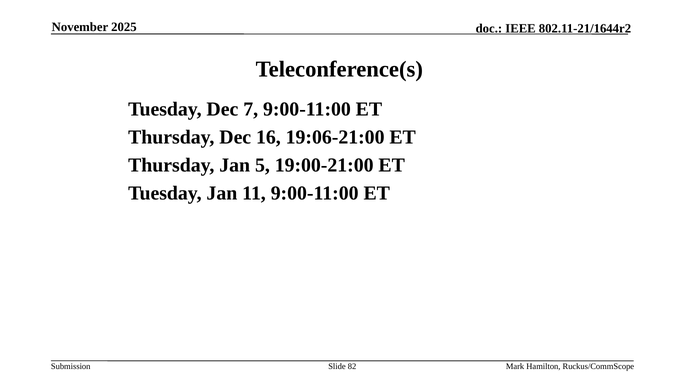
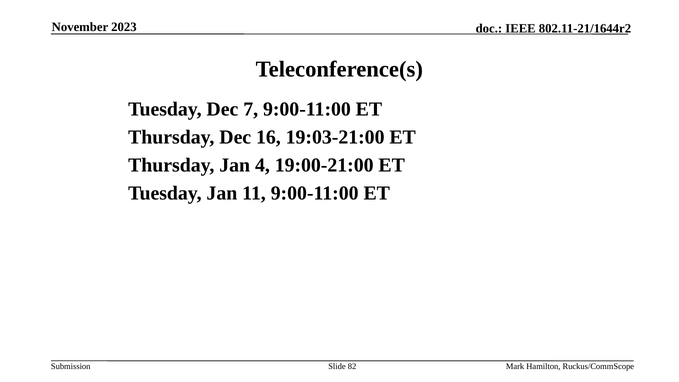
2025: 2025 -> 2023
19:06-21:00: 19:06-21:00 -> 19:03-21:00
5: 5 -> 4
